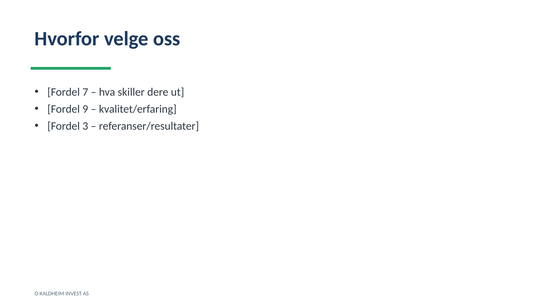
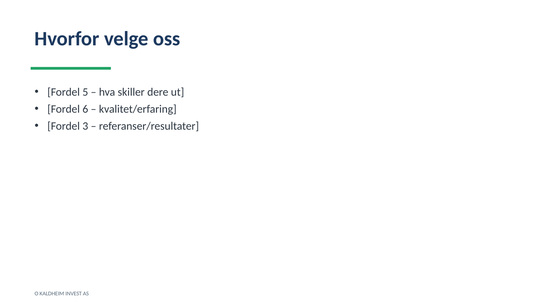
7: 7 -> 5
9: 9 -> 6
